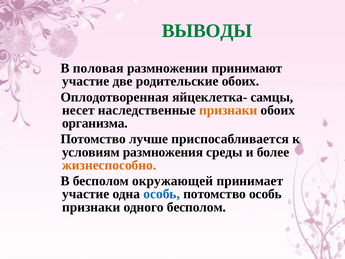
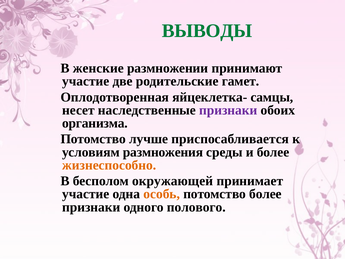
половая: половая -> женские
родительские обоих: обоих -> гамет
признаки at (228, 110) colour: orange -> purple
особь at (162, 194) colour: blue -> orange
потомство особь: особь -> более
одного бесполом: бесполом -> полового
